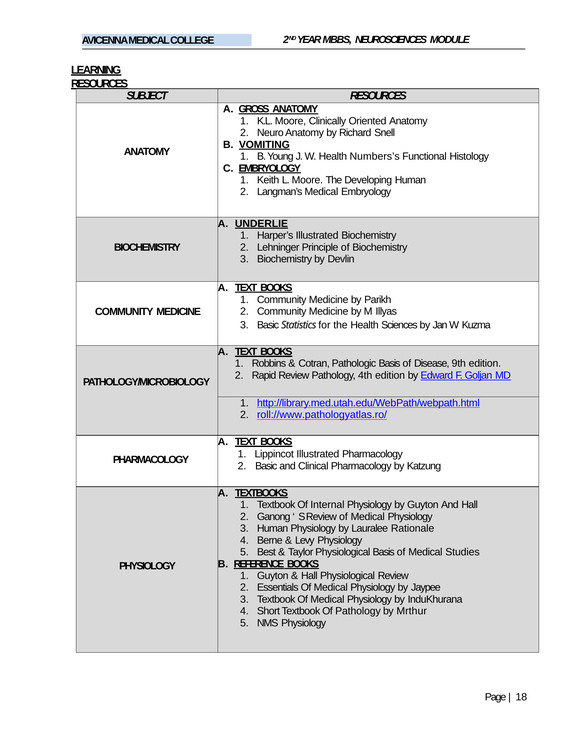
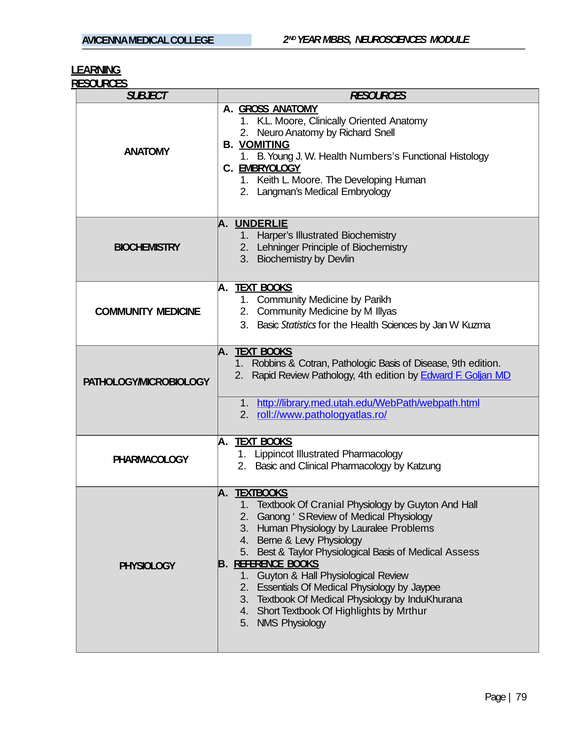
Internal: Internal -> Cranial
Rationale: Rationale -> Problems
Studies: Studies -> Assess
Of Pathology: Pathology -> Highlights
18: 18 -> 79
